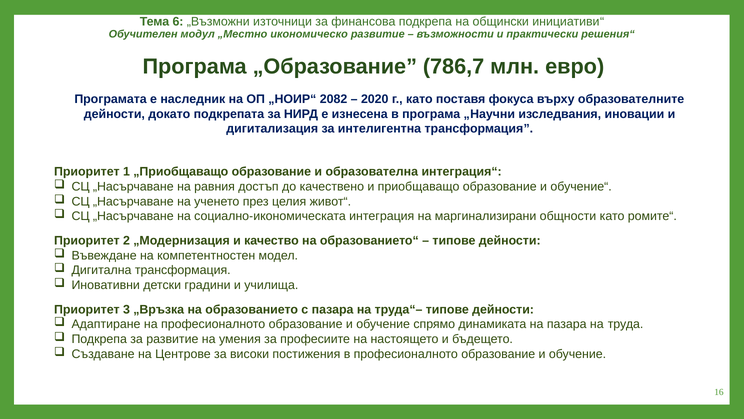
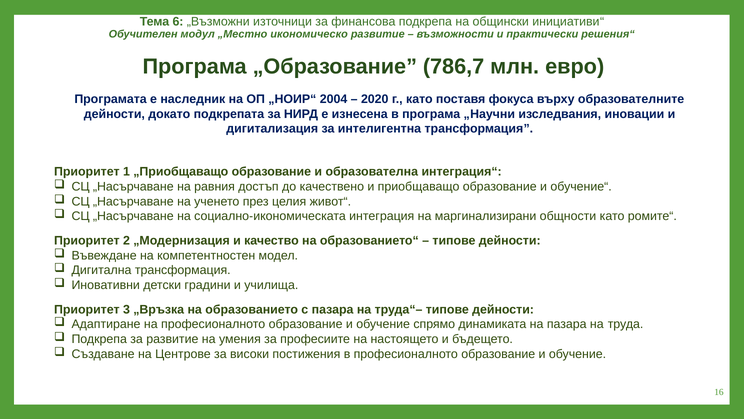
2082: 2082 -> 2004
